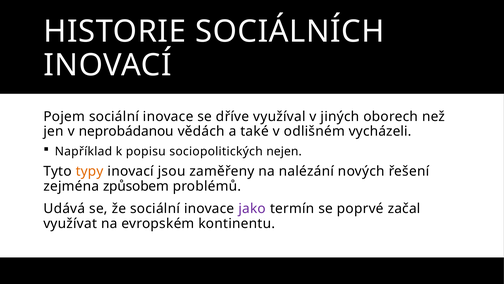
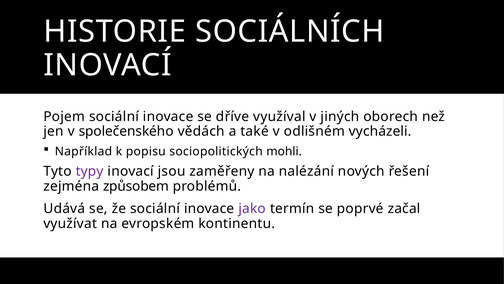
neprobádanou: neprobádanou -> společenského
nejen: nejen -> mohli
typy colour: orange -> purple
